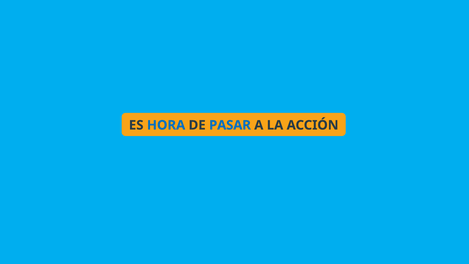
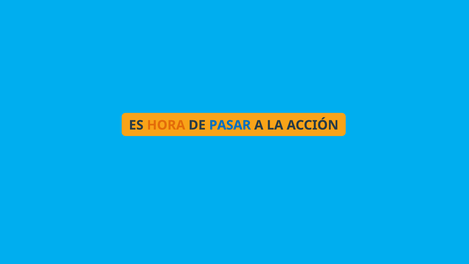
HORA colour: blue -> orange
